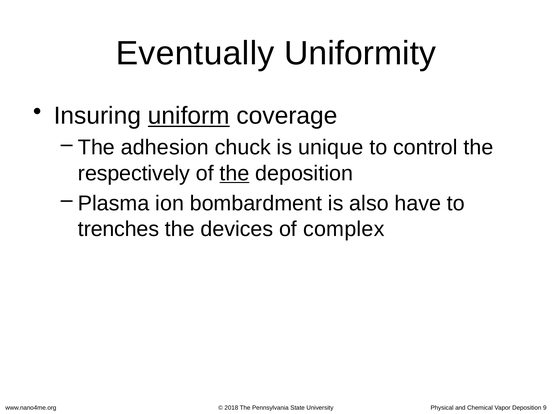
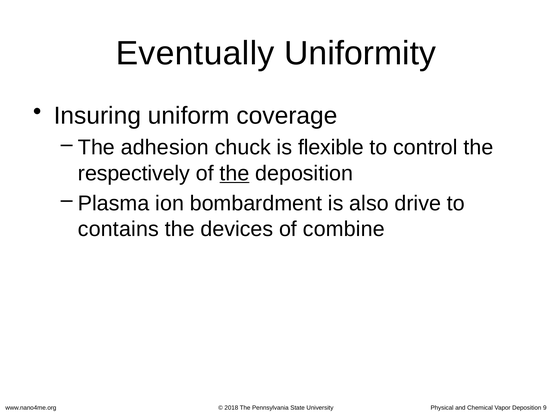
uniform underline: present -> none
unique: unique -> flexible
have: have -> drive
trenches: trenches -> contains
complex: complex -> combine
